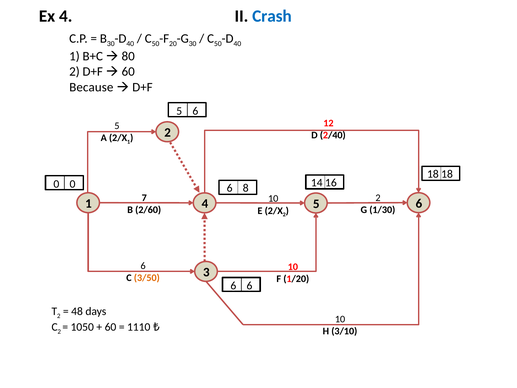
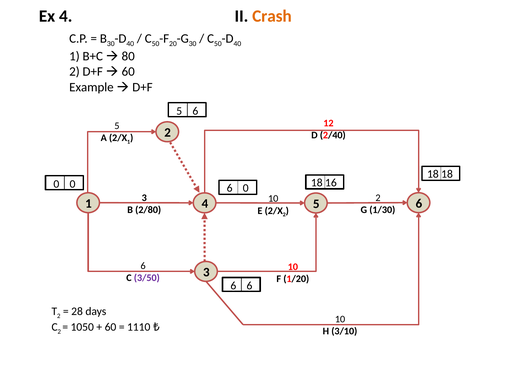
Crash colour: blue -> orange
Because: Because -> Example
0 14: 14 -> 18
8 at (246, 188): 8 -> 0
1 7: 7 -> 3
2/60: 2/60 -> 2/80
3/50 colour: orange -> purple
48: 48 -> 28
